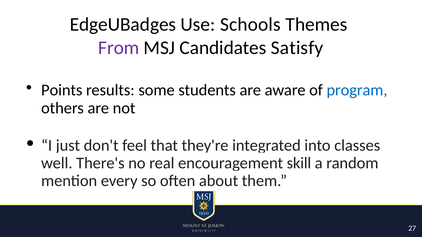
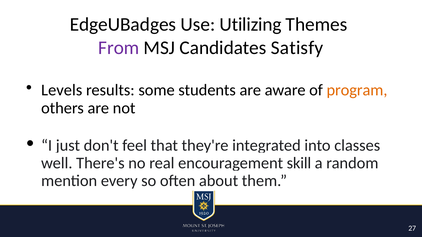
Schools: Schools -> Utilizing
Points: Points -> Levels
program colour: blue -> orange
